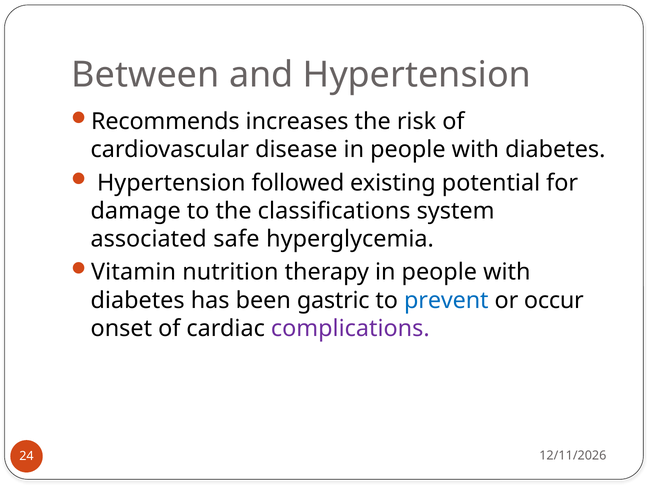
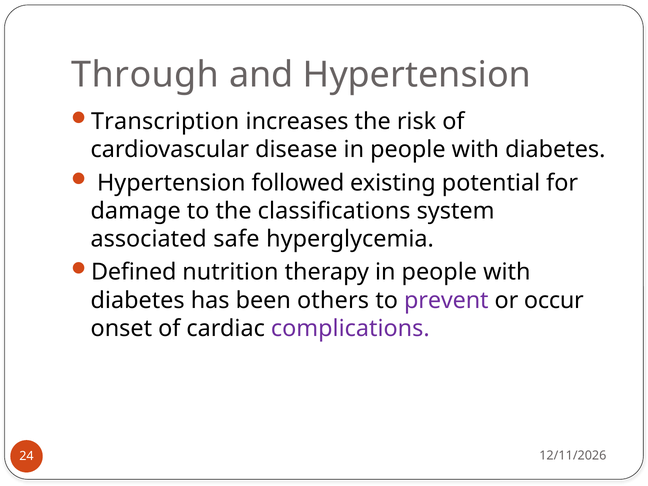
Between: Between -> Through
Recommends: Recommends -> Transcription
Vitamin: Vitamin -> Defined
gastric: gastric -> others
prevent colour: blue -> purple
